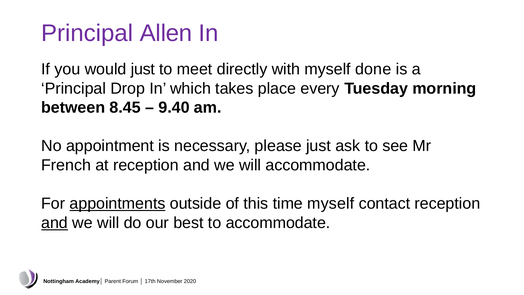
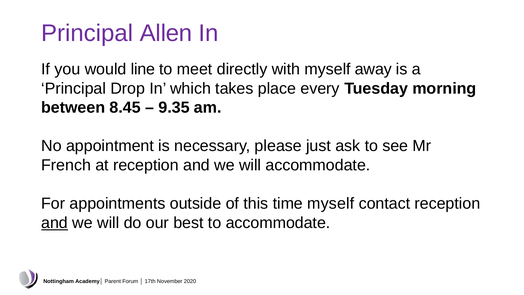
would just: just -> line
done: done -> away
9.40: 9.40 -> 9.35
appointments underline: present -> none
